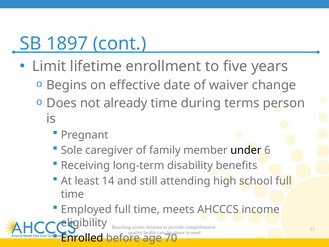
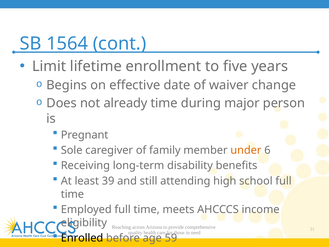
1897: 1897 -> 1564
terms: terms -> major
under at (246, 150) colour: black -> orange
14: 14 -> 39
70: 70 -> 59
